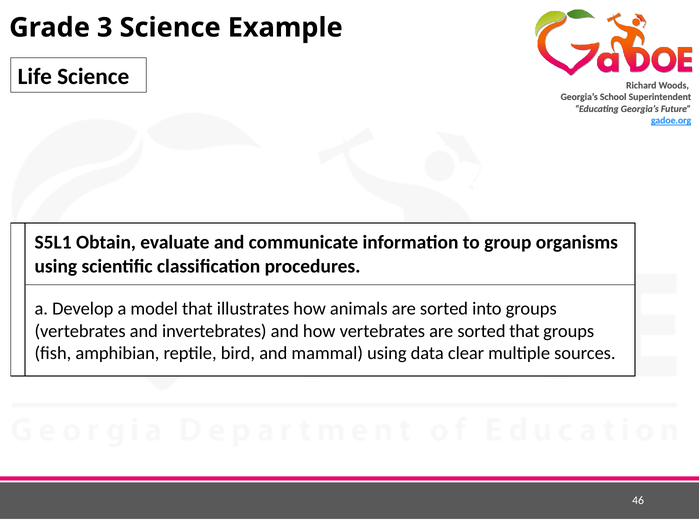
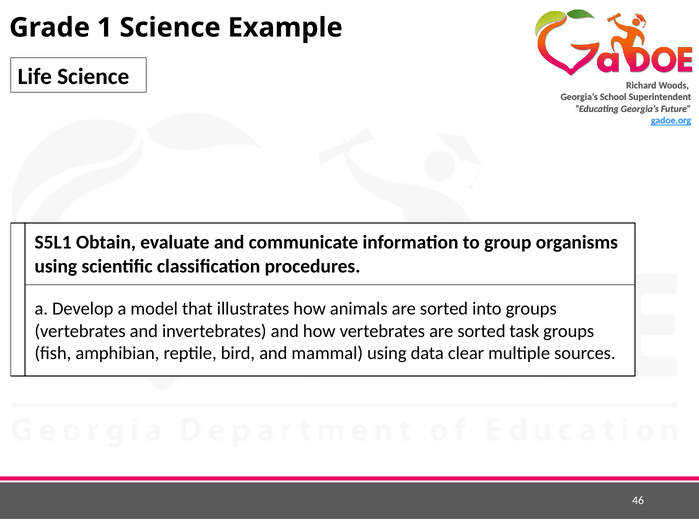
3: 3 -> 1
sorted that: that -> task
